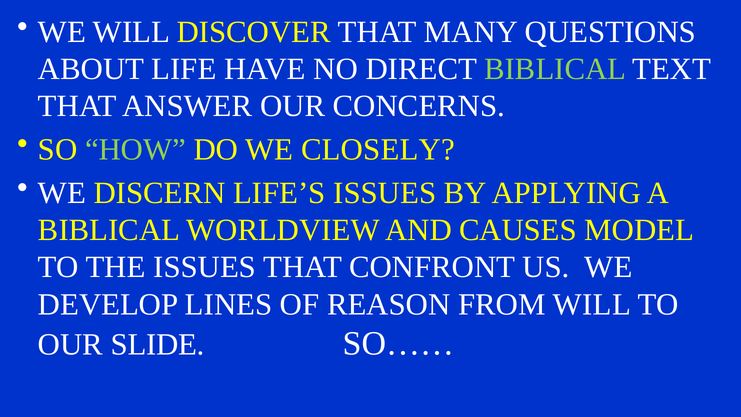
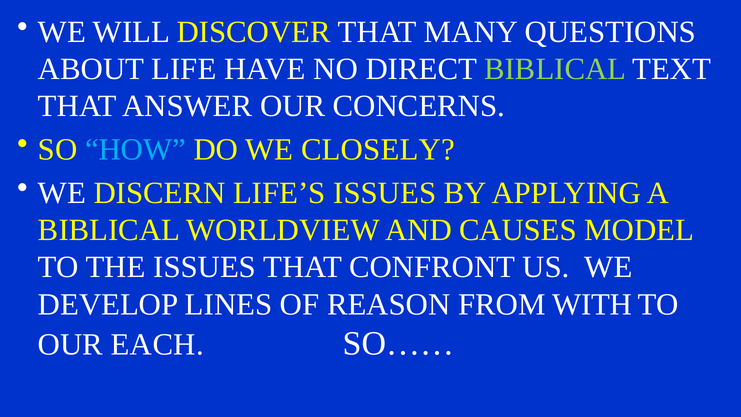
HOW colour: light green -> light blue
FROM WILL: WILL -> WITH
SLIDE: SLIDE -> EACH
